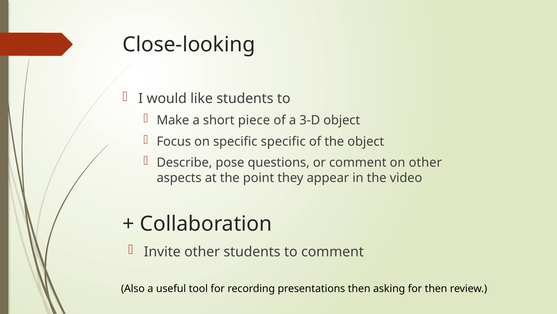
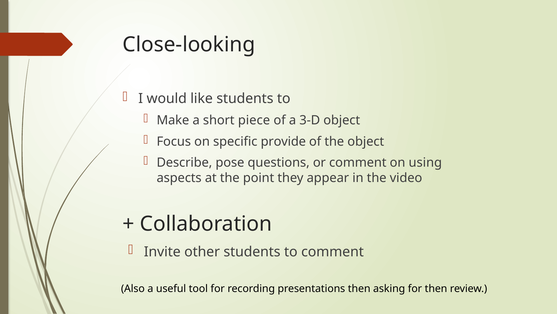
specific specific: specific -> provide
on other: other -> using
